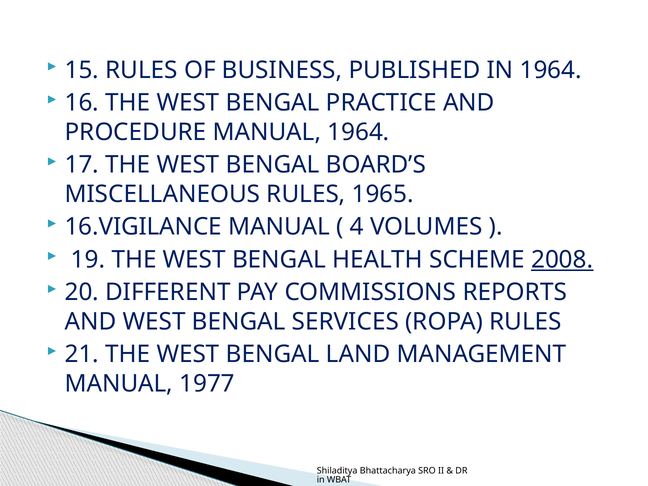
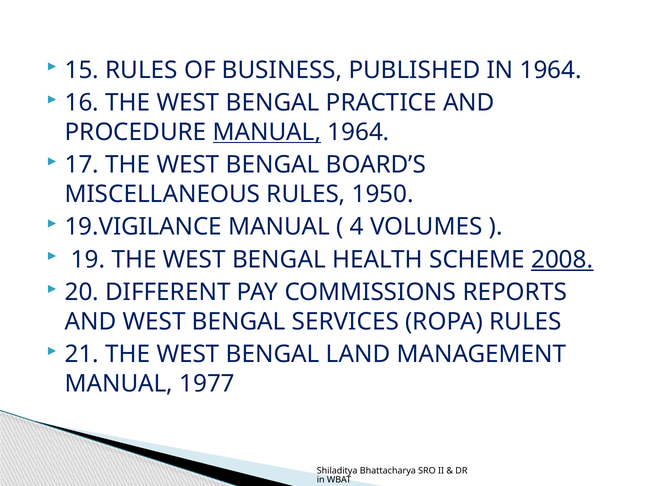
MANUAL at (267, 132) underline: none -> present
1965: 1965 -> 1950
16.VIGILANCE: 16.VIGILANCE -> 19.VIGILANCE
